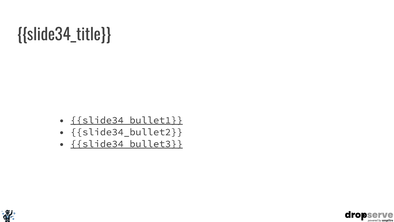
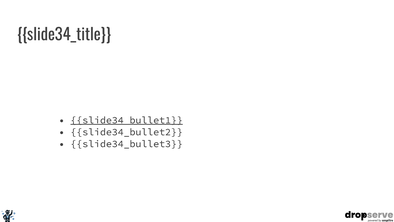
slide34_bullet3 underline: present -> none
